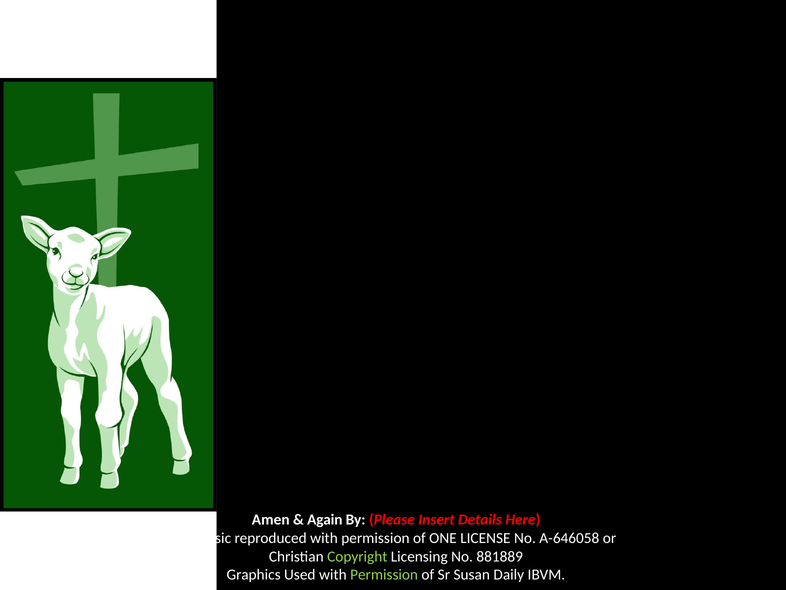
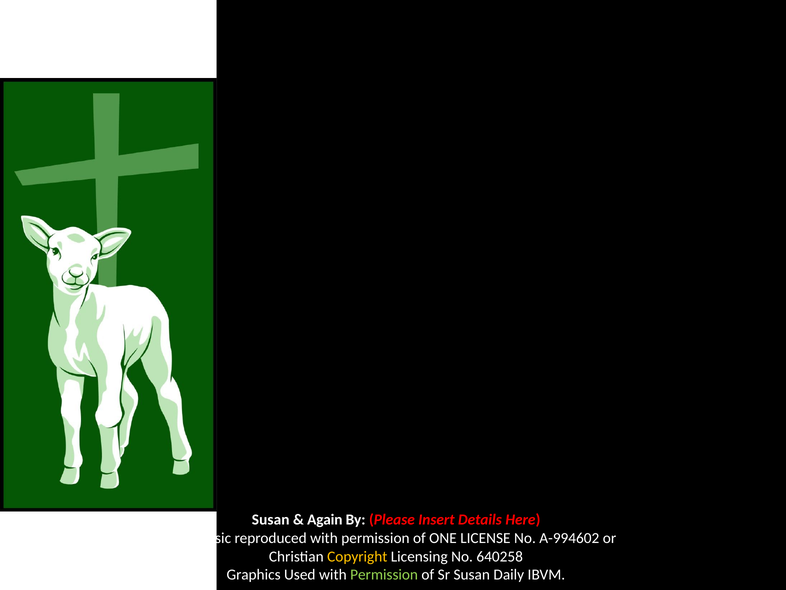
Amen at (271, 519): Amen -> Susan
A-646058: A-646058 -> A-994602
Copyright colour: light green -> yellow
881889: 881889 -> 640258
